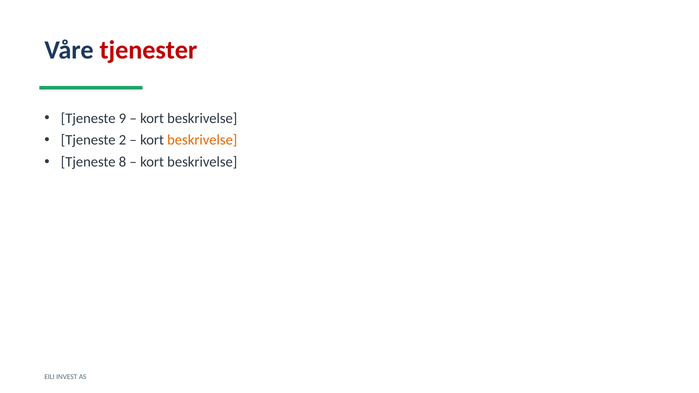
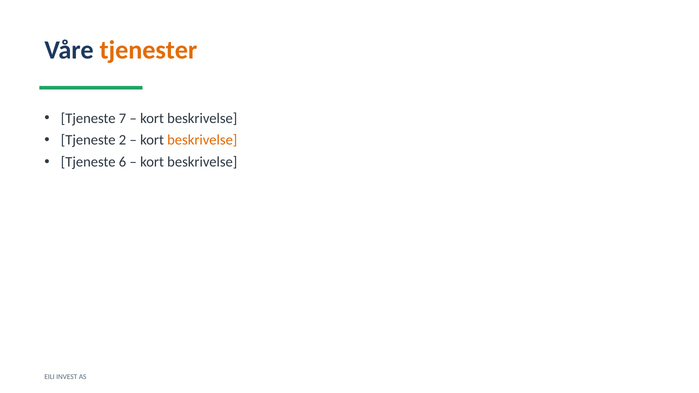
tjenester colour: red -> orange
9: 9 -> 7
8: 8 -> 6
